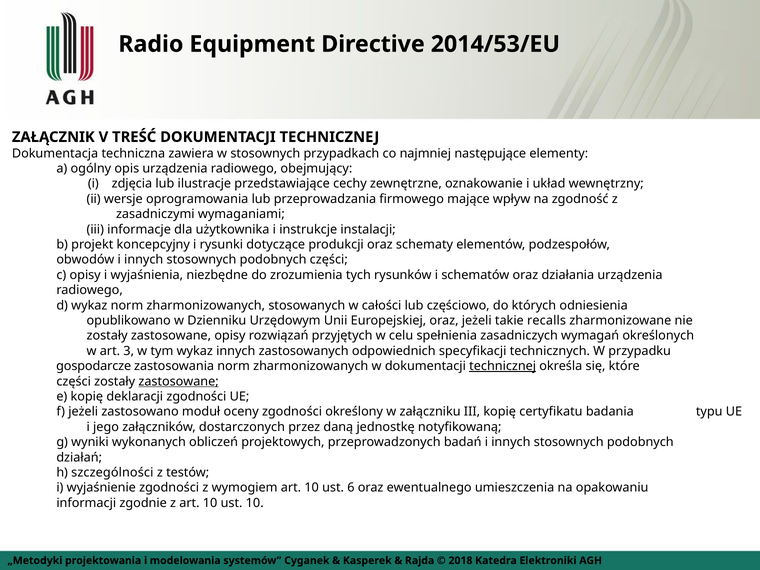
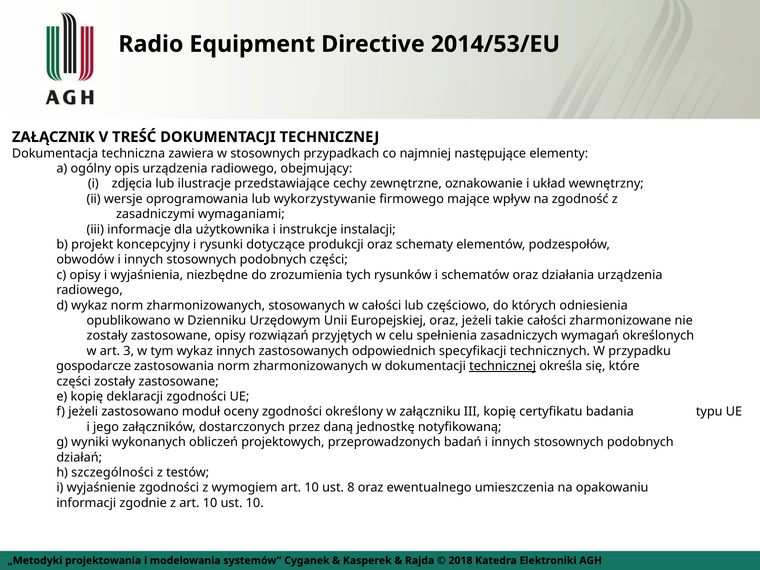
przeprowadzania: przeprowadzania -> wykorzystywanie
takie recalls: recalls -> całości
zastosowane at (179, 381) underline: present -> none
6: 6 -> 8
